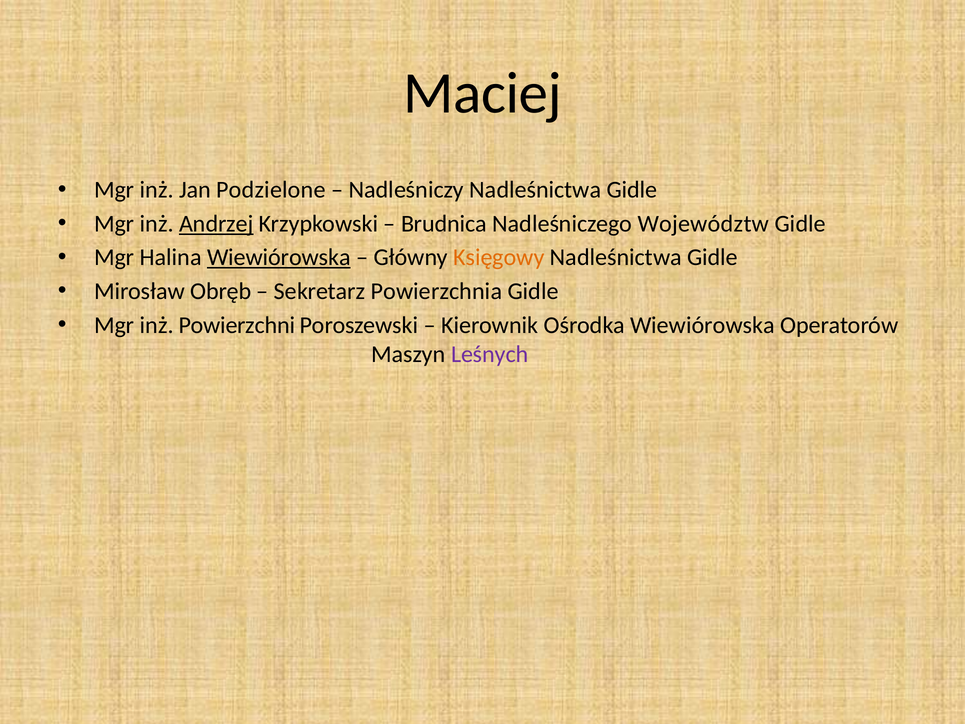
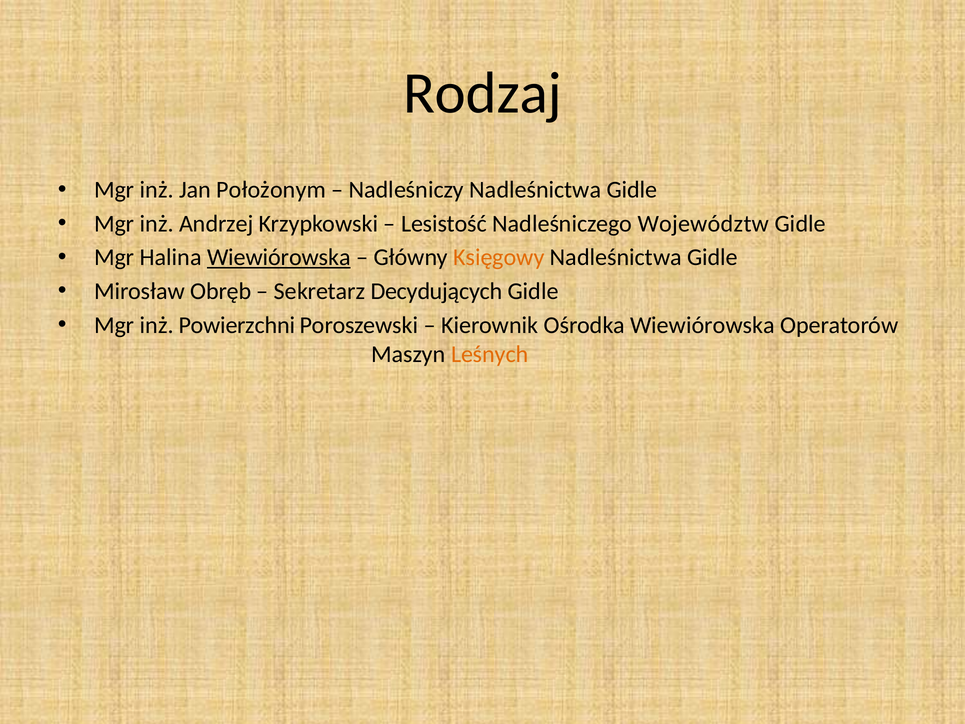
Maciej: Maciej -> Rodzaj
Podzielone: Podzielone -> Położonym
Andrzej underline: present -> none
Brudnica: Brudnica -> Lesistość
Powierzchnia: Powierzchnia -> Decydujących
Leśnych colour: purple -> orange
